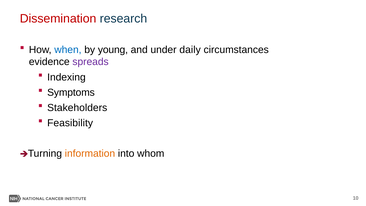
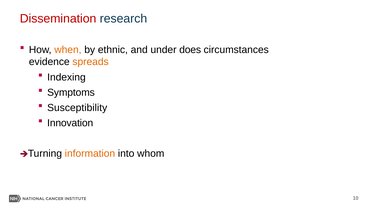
when colour: blue -> orange
young: young -> ethnic
daily: daily -> does
spreads colour: purple -> orange
Stakeholders: Stakeholders -> Susceptibility
Feasibility: Feasibility -> Innovation
